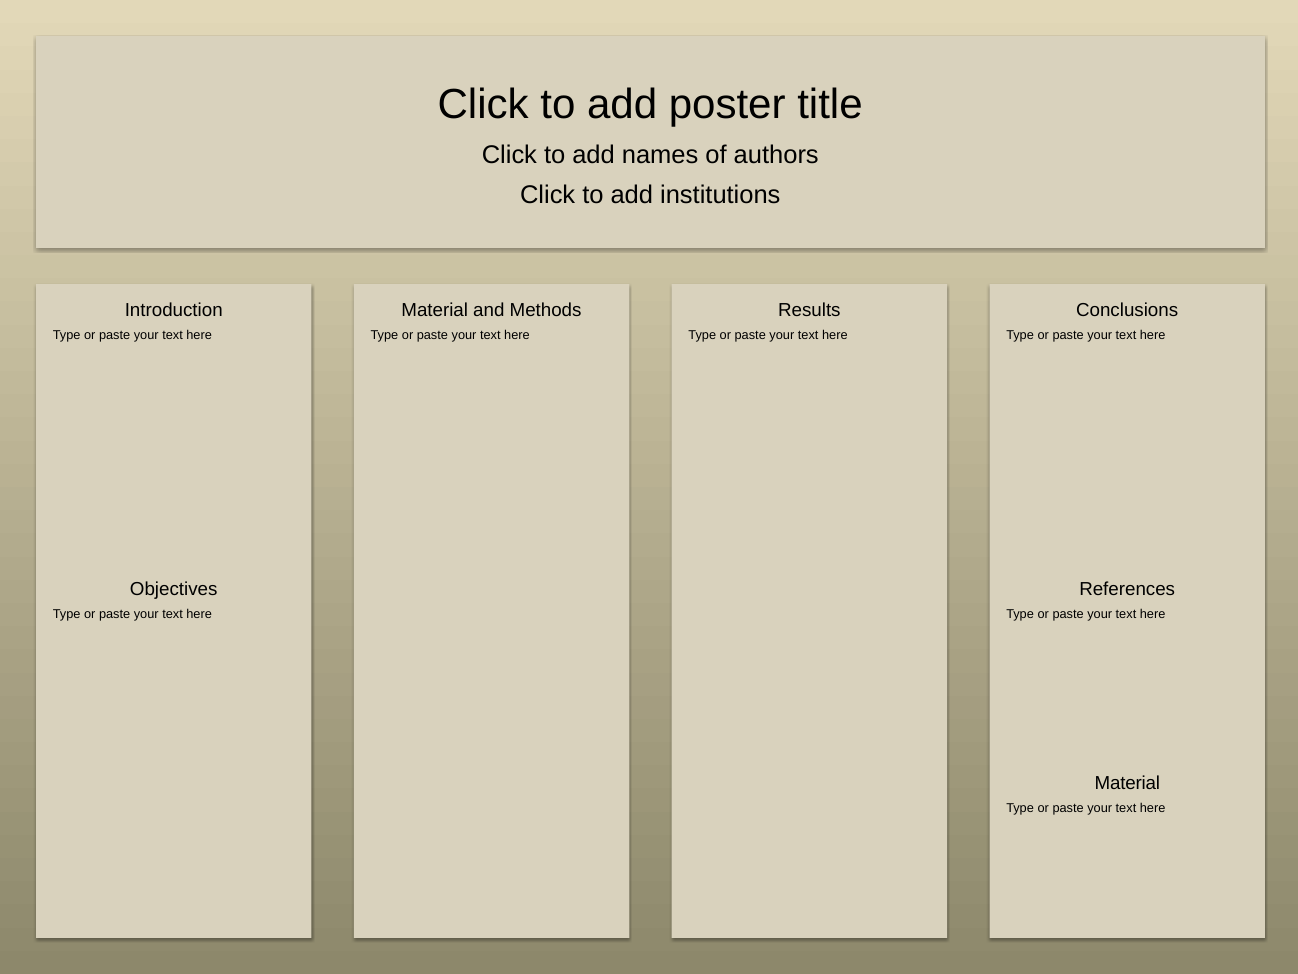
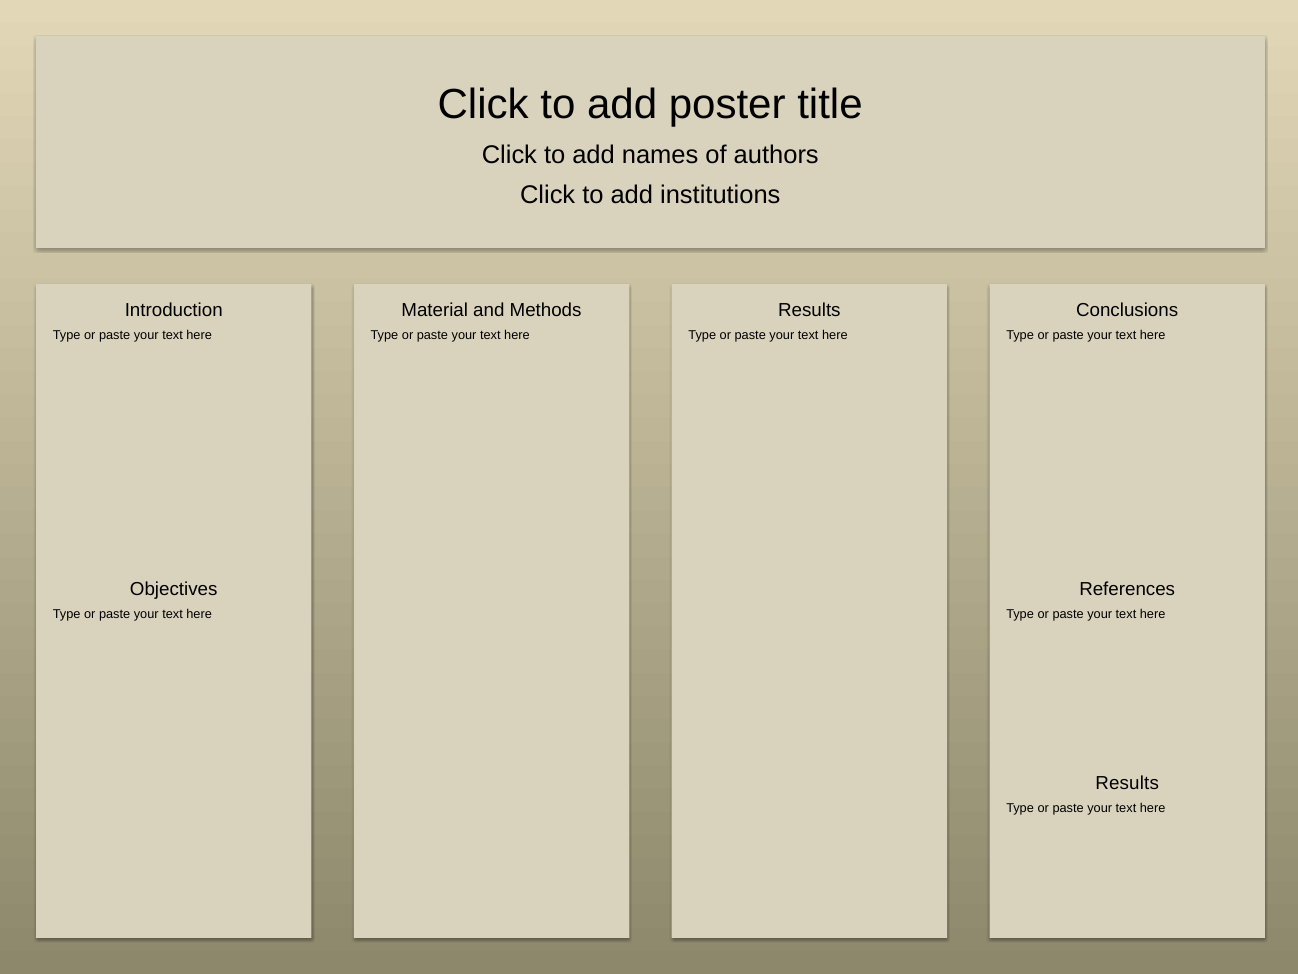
Material at (1127, 783): Material -> Results
